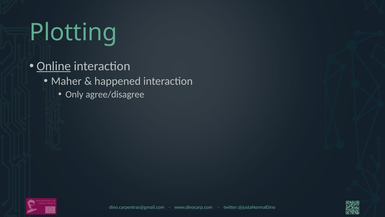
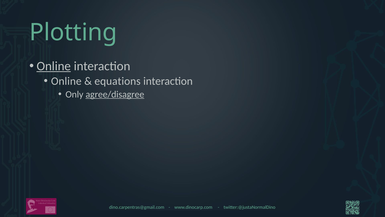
Maher at (66, 81): Maher -> Online
happened: happened -> equations
agree/disagree underline: none -> present
